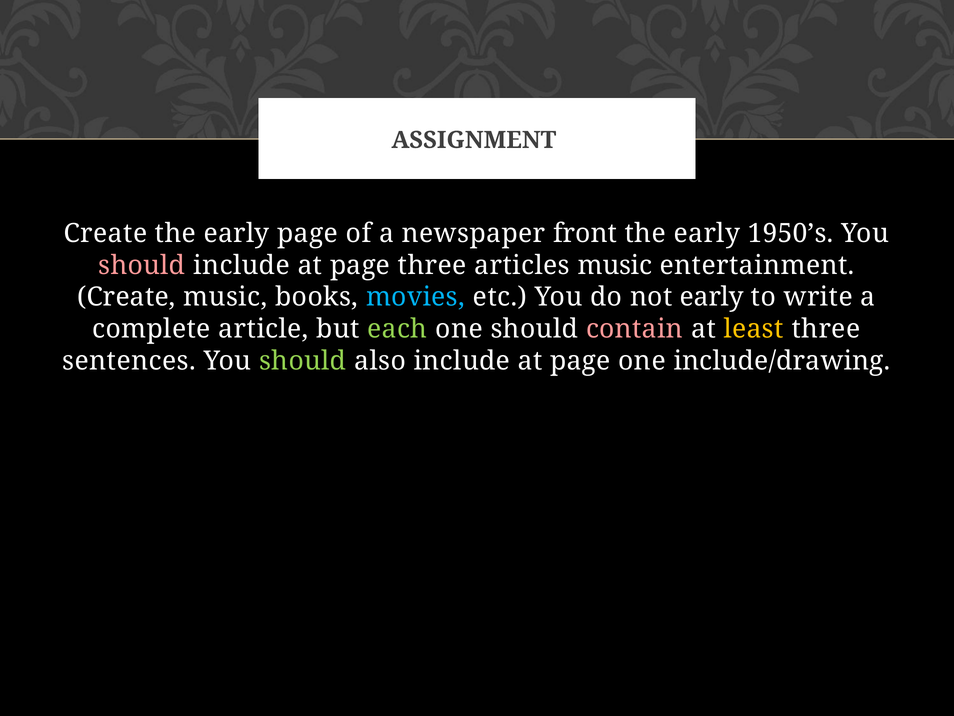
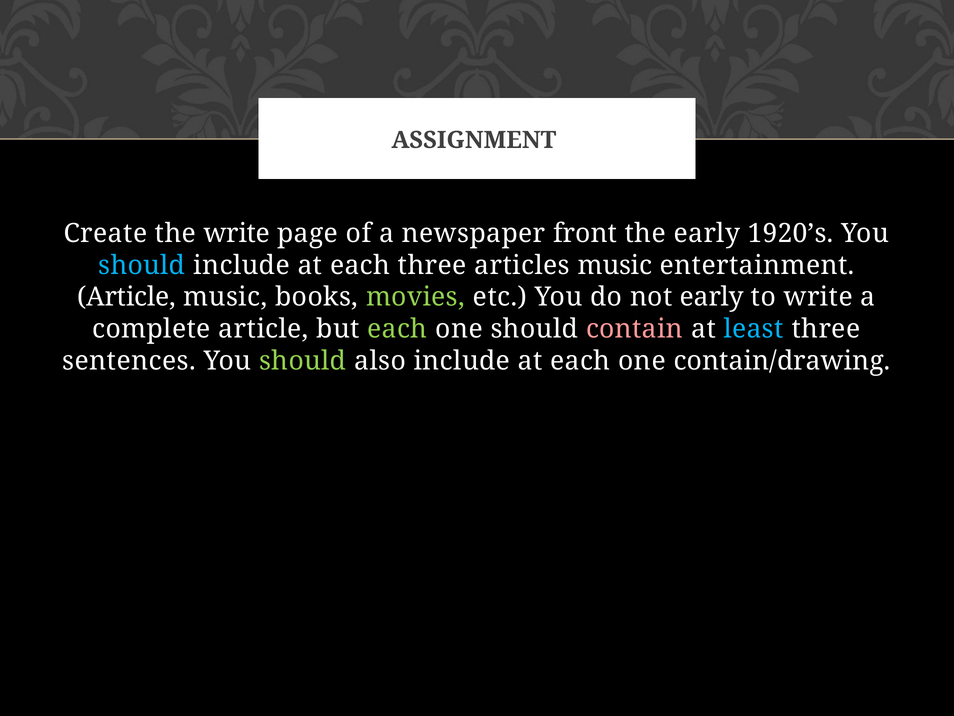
Create the early: early -> write
1950’s: 1950’s -> 1920’s
should at (142, 265) colour: pink -> light blue
page at (360, 265): page -> each
Create at (126, 297): Create -> Article
movies colour: light blue -> light green
least colour: yellow -> light blue
also include at page: page -> each
include/drawing: include/drawing -> contain/drawing
